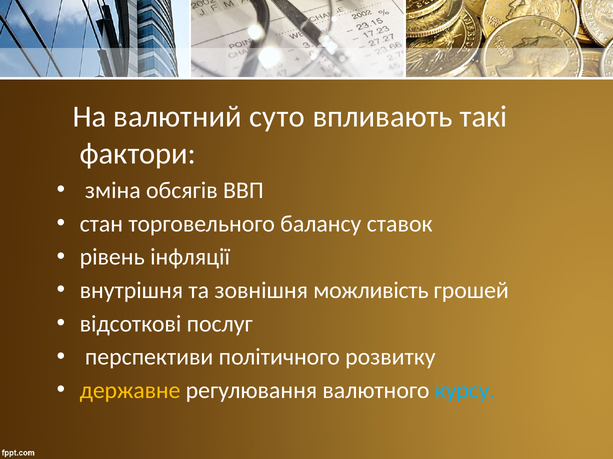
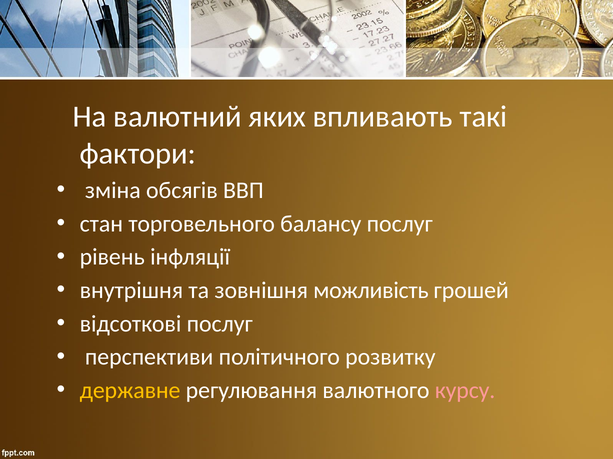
суто: суто -> яких
балансу ставок: ставок -> послуг
курсу colour: light blue -> pink
